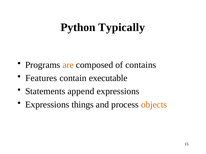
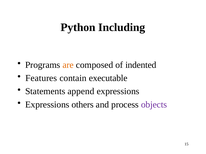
Typically: Typically -> Including
contains: contains -> indented
things: things -> others
objects colour: orange -> purple
